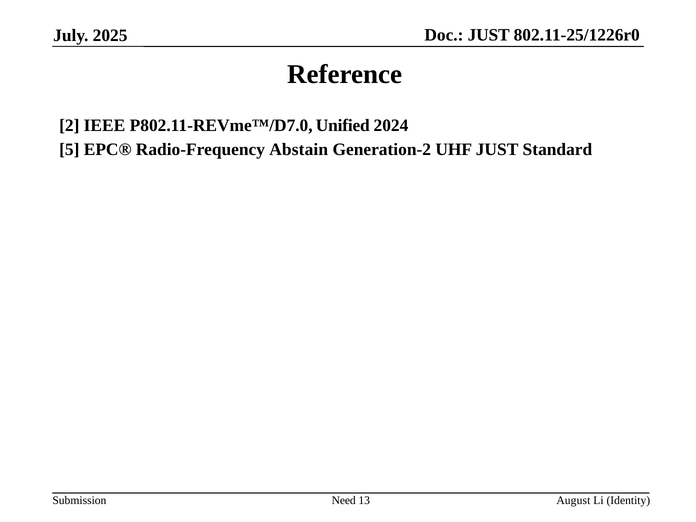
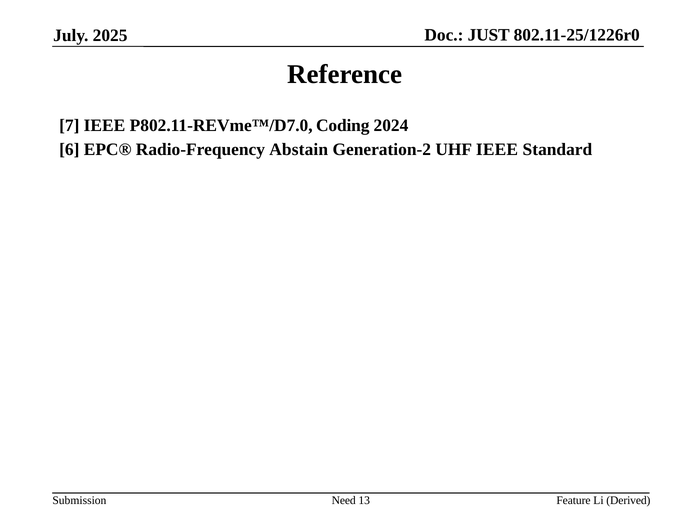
2: 2 -> 7
Unified: Unified -> Coding
5: 5 -> 6
UHF JUST: JUST -> IEEE
August: August -> Feature
Identity: Identity -> Derived
